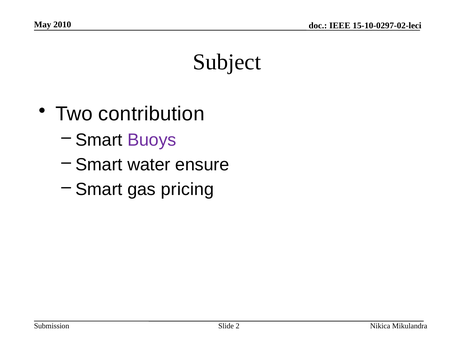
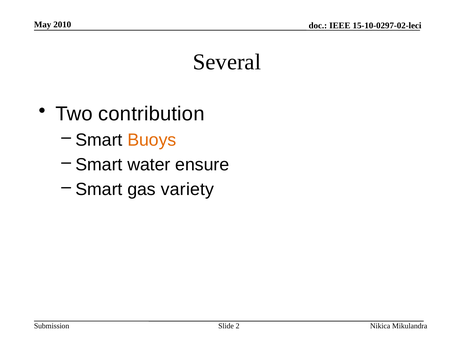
Subject: Subject -> Several
Buoys colour: purple -> orange
pricing: pricing -> variety
